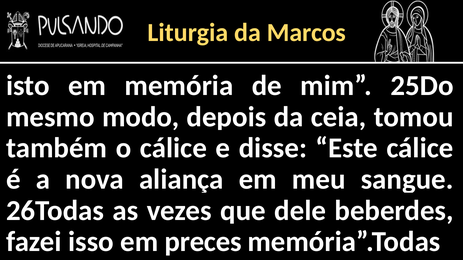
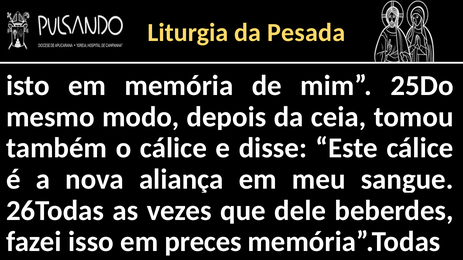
Marcos: Marcos -> Pesada
